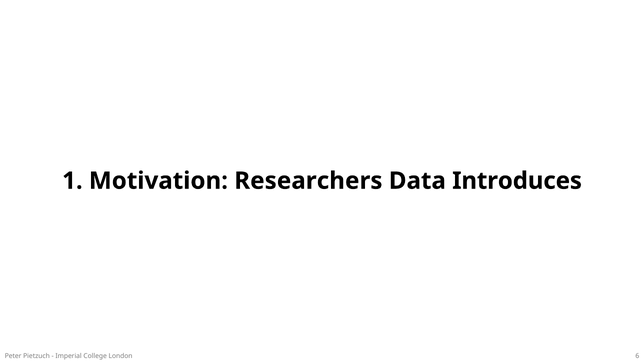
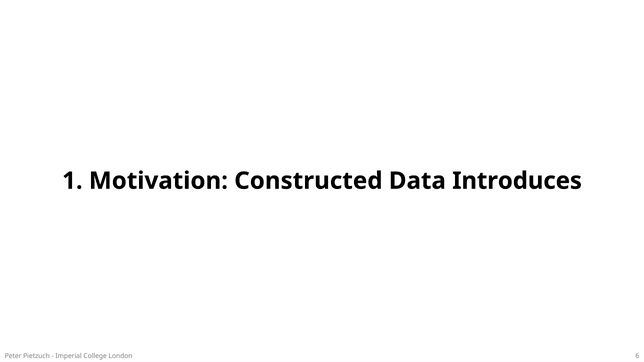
Researchers: Researchers -> Constructed
